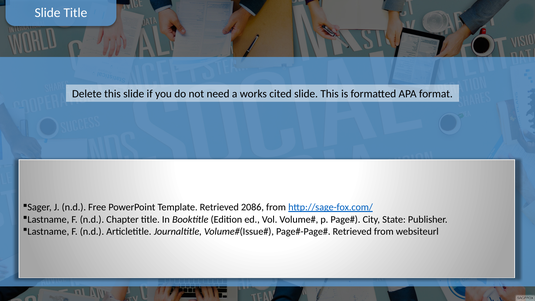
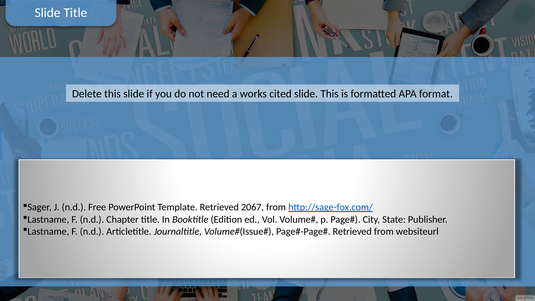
2086: 2086 -> 2067
